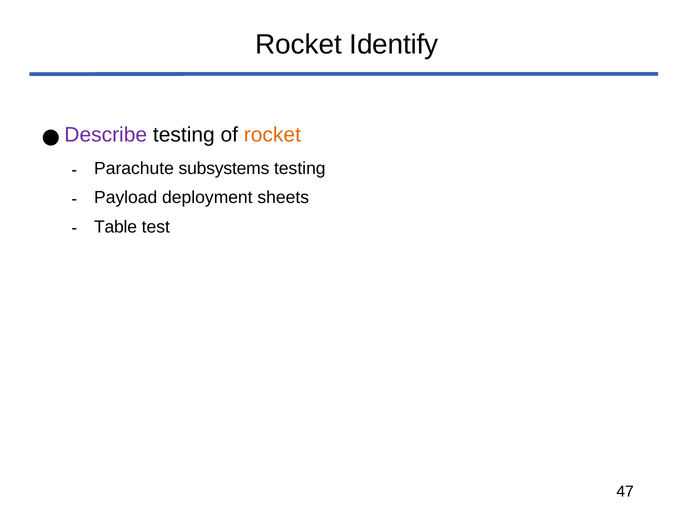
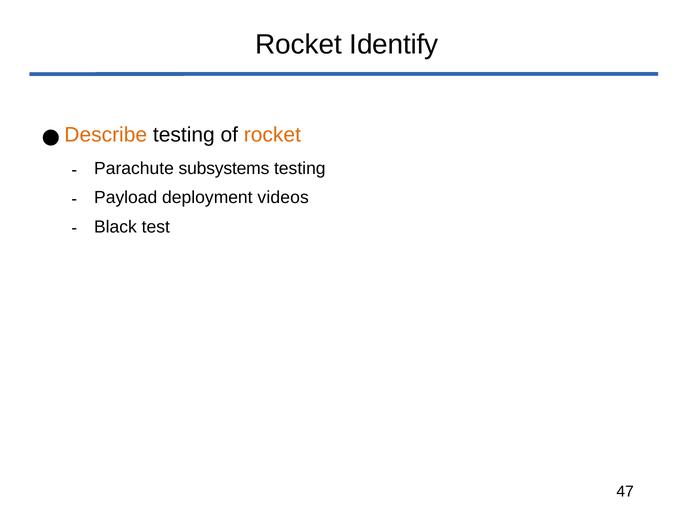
Describe colour: purple -> orange
sheets: sheets -> videos
Table: Table -> Black
